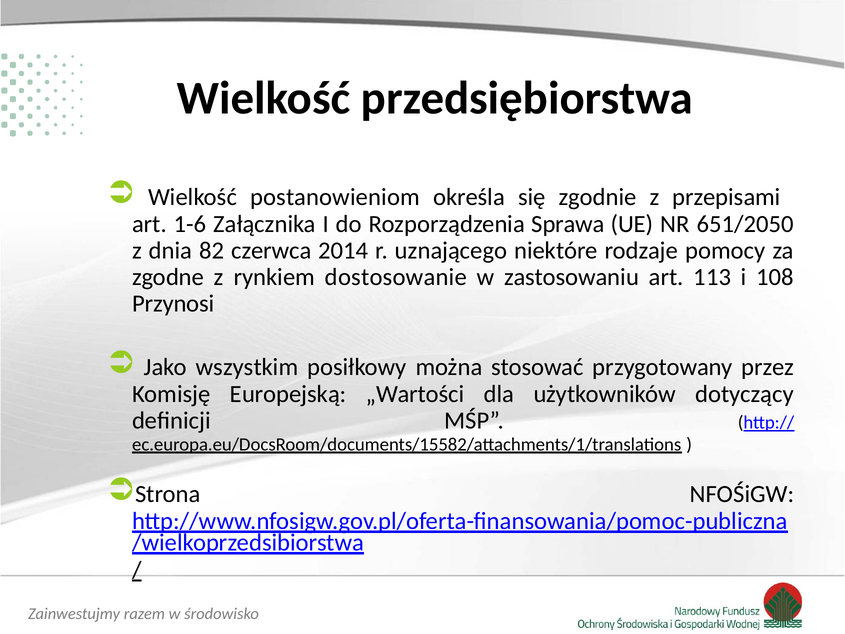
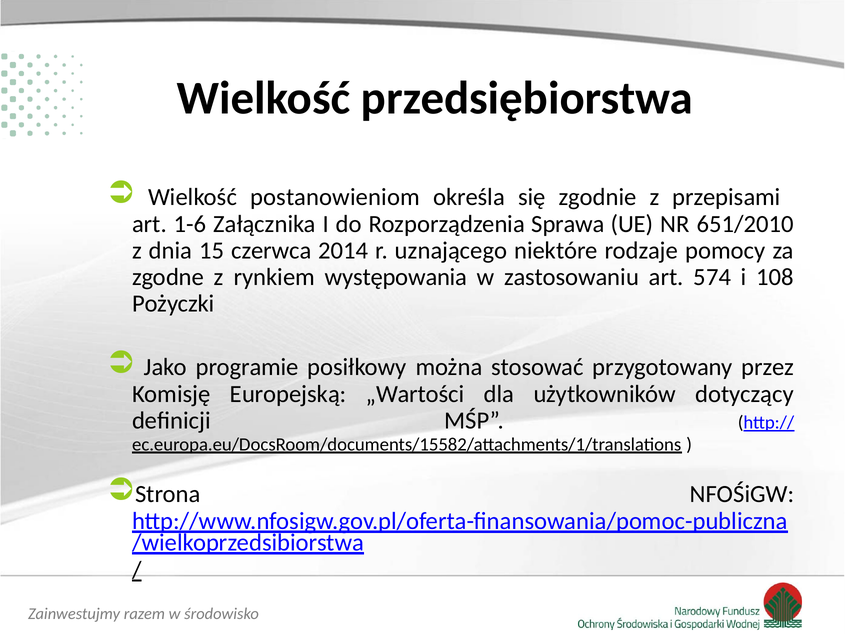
651/2050: 651/2050 -> 651/2010
82: 82 -> 15
dostosowanie: dostosowanie -> występowania
113: 113 -> 574
Przynosi: Przynosi -> Pożyczki
wszystkim: wszystkim -> programie
